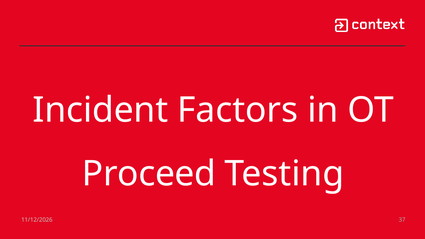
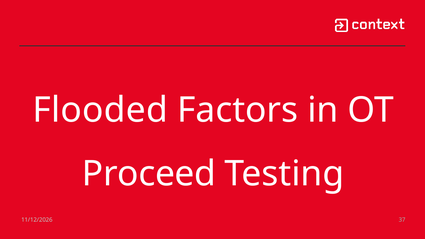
Incident: Incident -> Flooded
